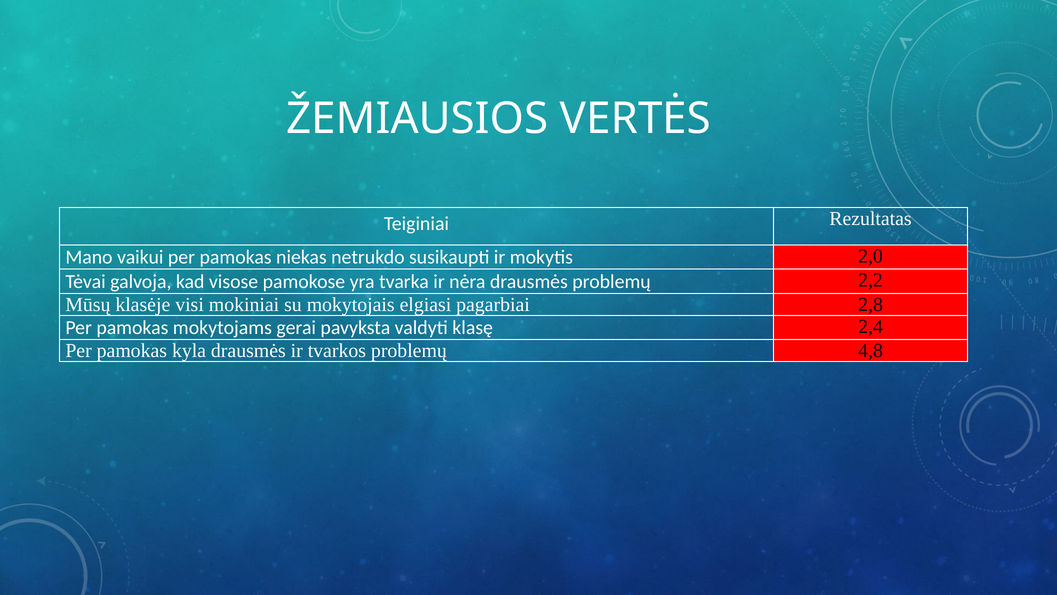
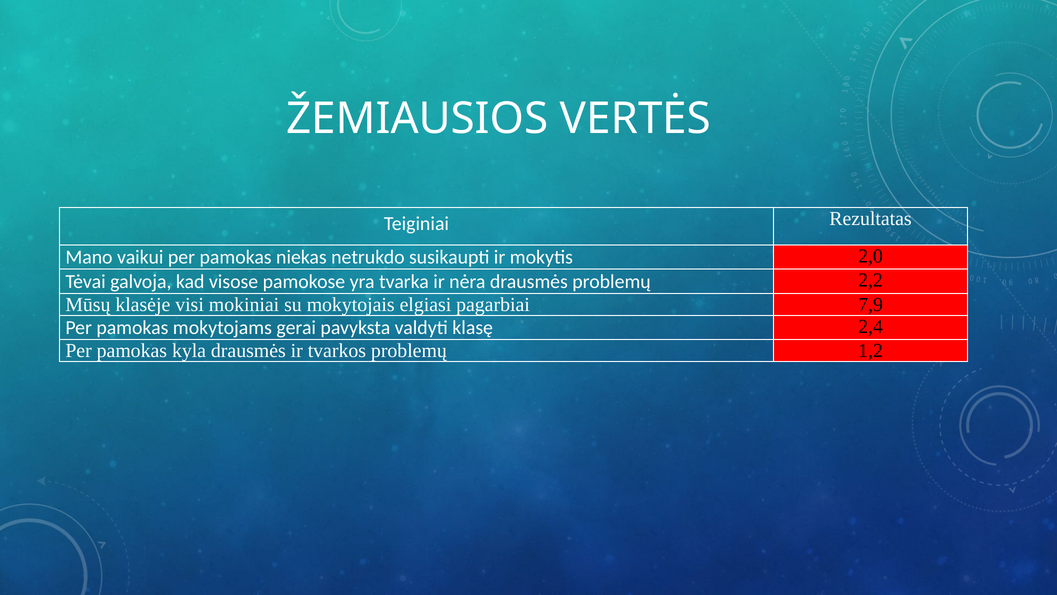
2,8: 2,8 -> 7,9
4,8: 4,8 -> 1,2
